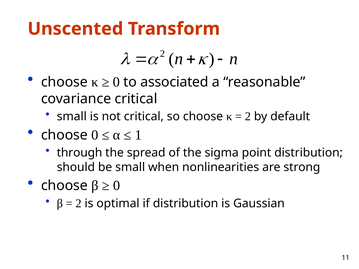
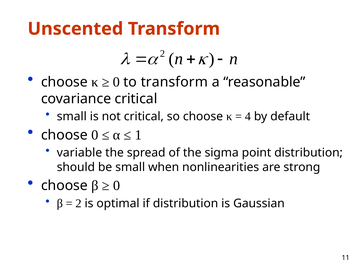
to associated: associated -> transform
2 at (248, 117): 2 -> 4
through: through -> variable
